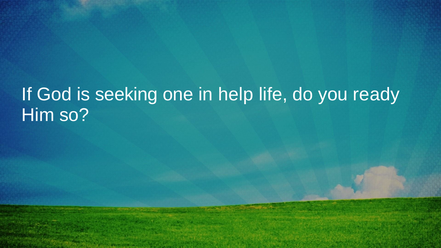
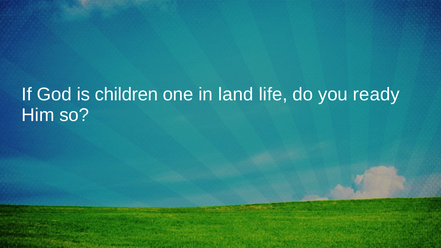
seeking: seeking -> children
help: help -> land
